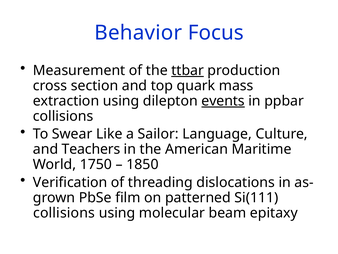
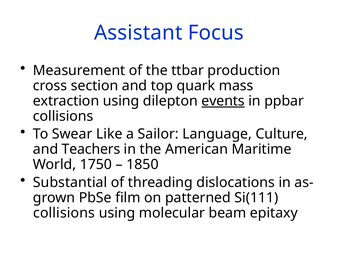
Behavior: Behavior -> Assistant
ttbar underline: present -> none
Verification: Verification -> Substantial
